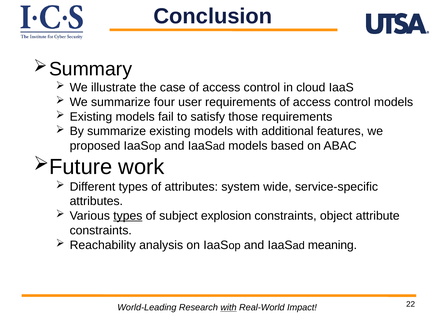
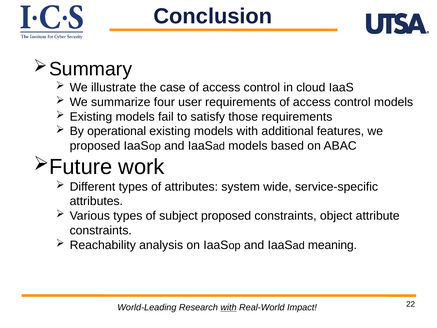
By summarize: summarize -> operational
types at (128, 216) underline: present -> none
subject explosion: explosion -> proposed
